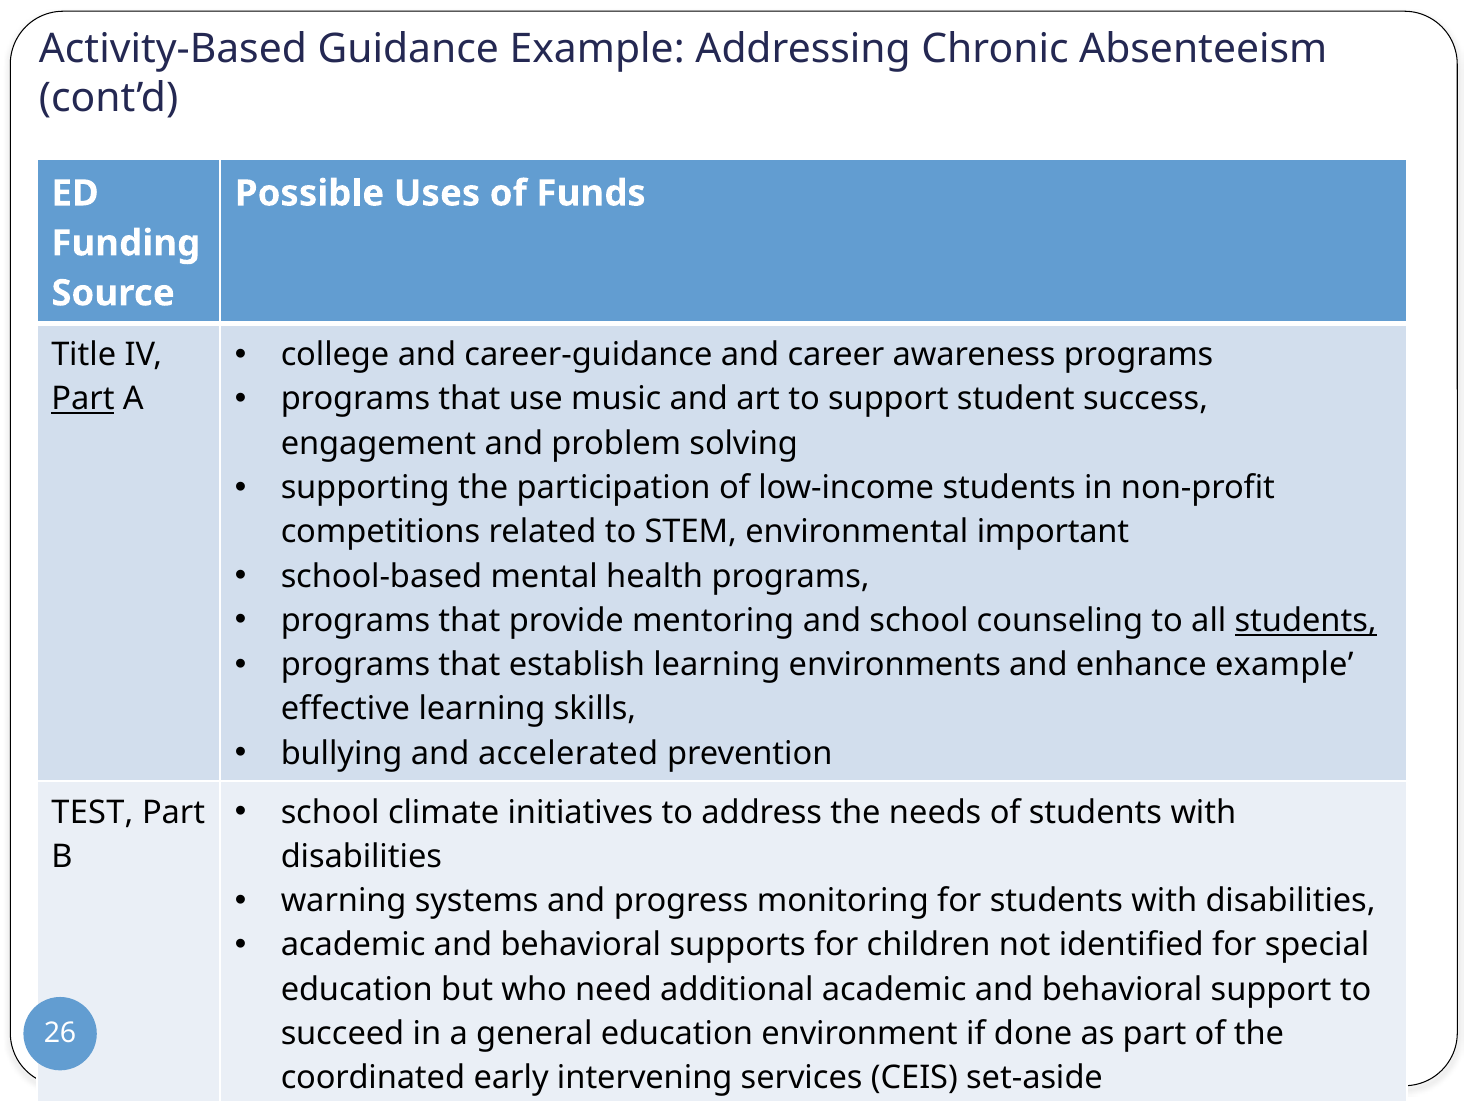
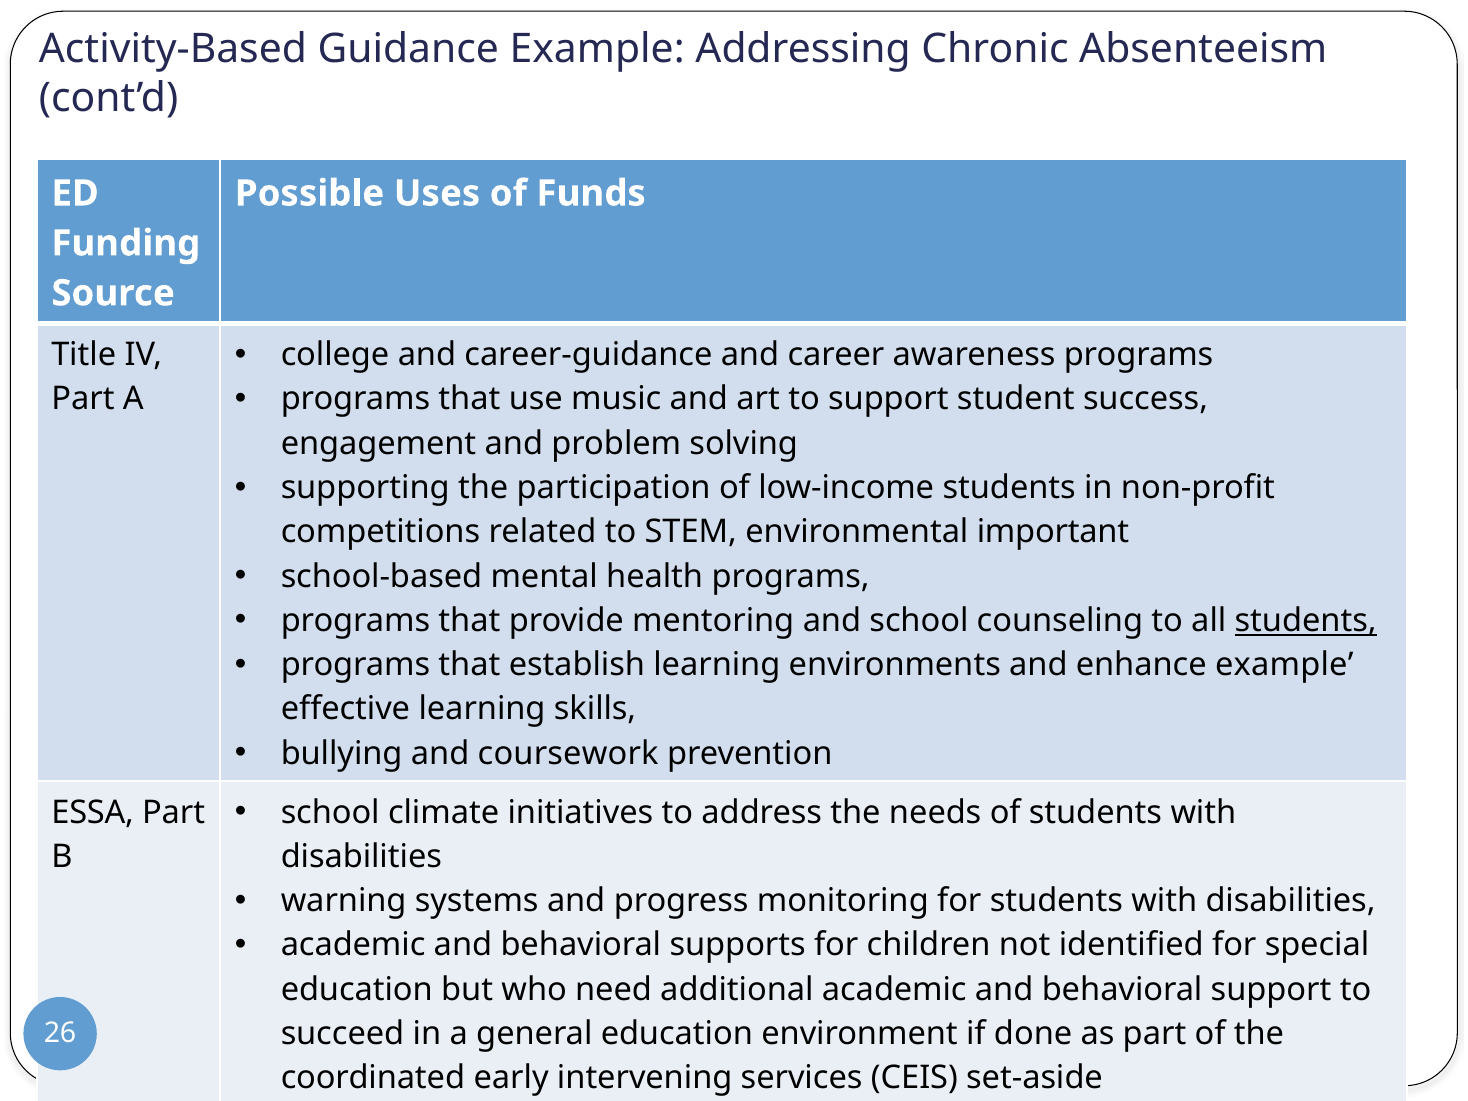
Part at (83, 399) underline: present -> none
accelerated: accelerated -> coursework
TEST: TEST -> ESSA
